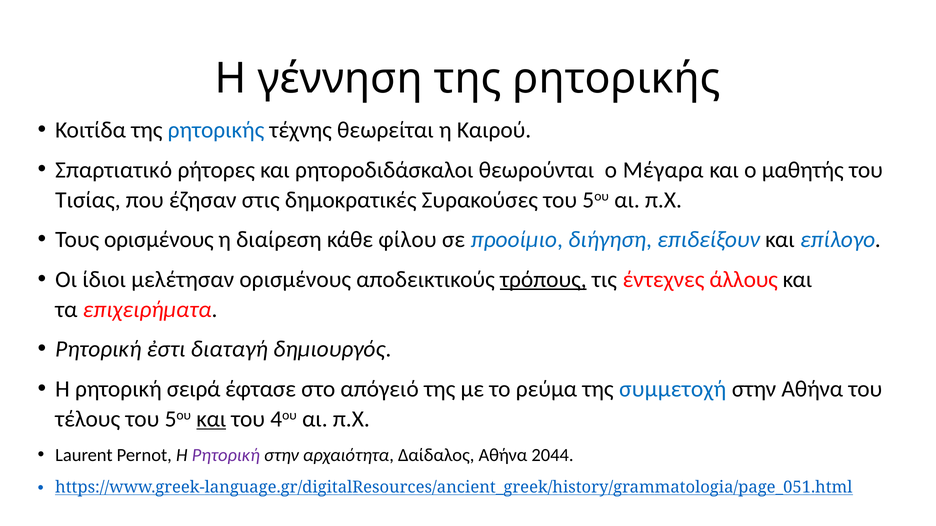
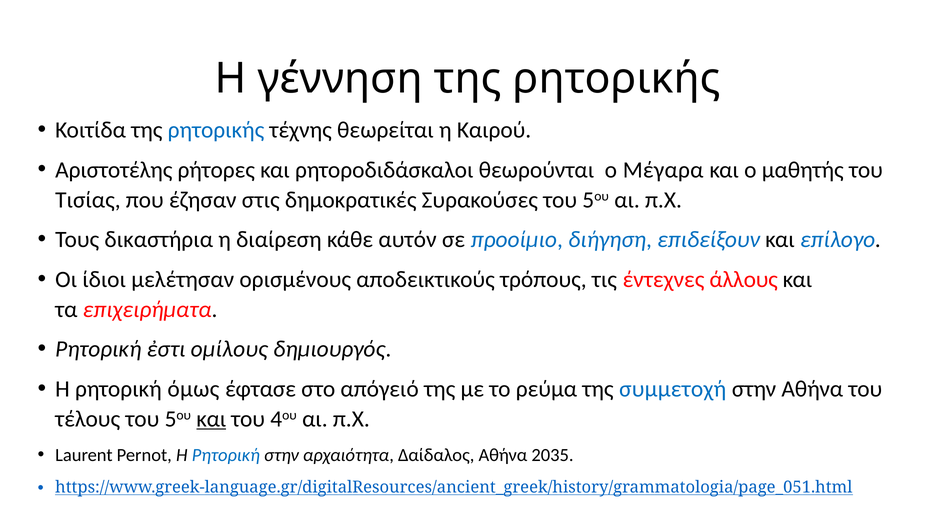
Σπαρτιατικό: Σπαρτιατικό -> Αριστοτέλης
Τους ορισμένους: ορισμένους -> δικαστήρια
φίλου: φίλου -> αυτόν
τρόπους underline: present -> none
διαταγή: διαταγή -> ομίλους
σειρά: σειρά -> όμως
Ρητορική at (226, 455) colour: purple -> blue
2044: 2044 -> 2035
